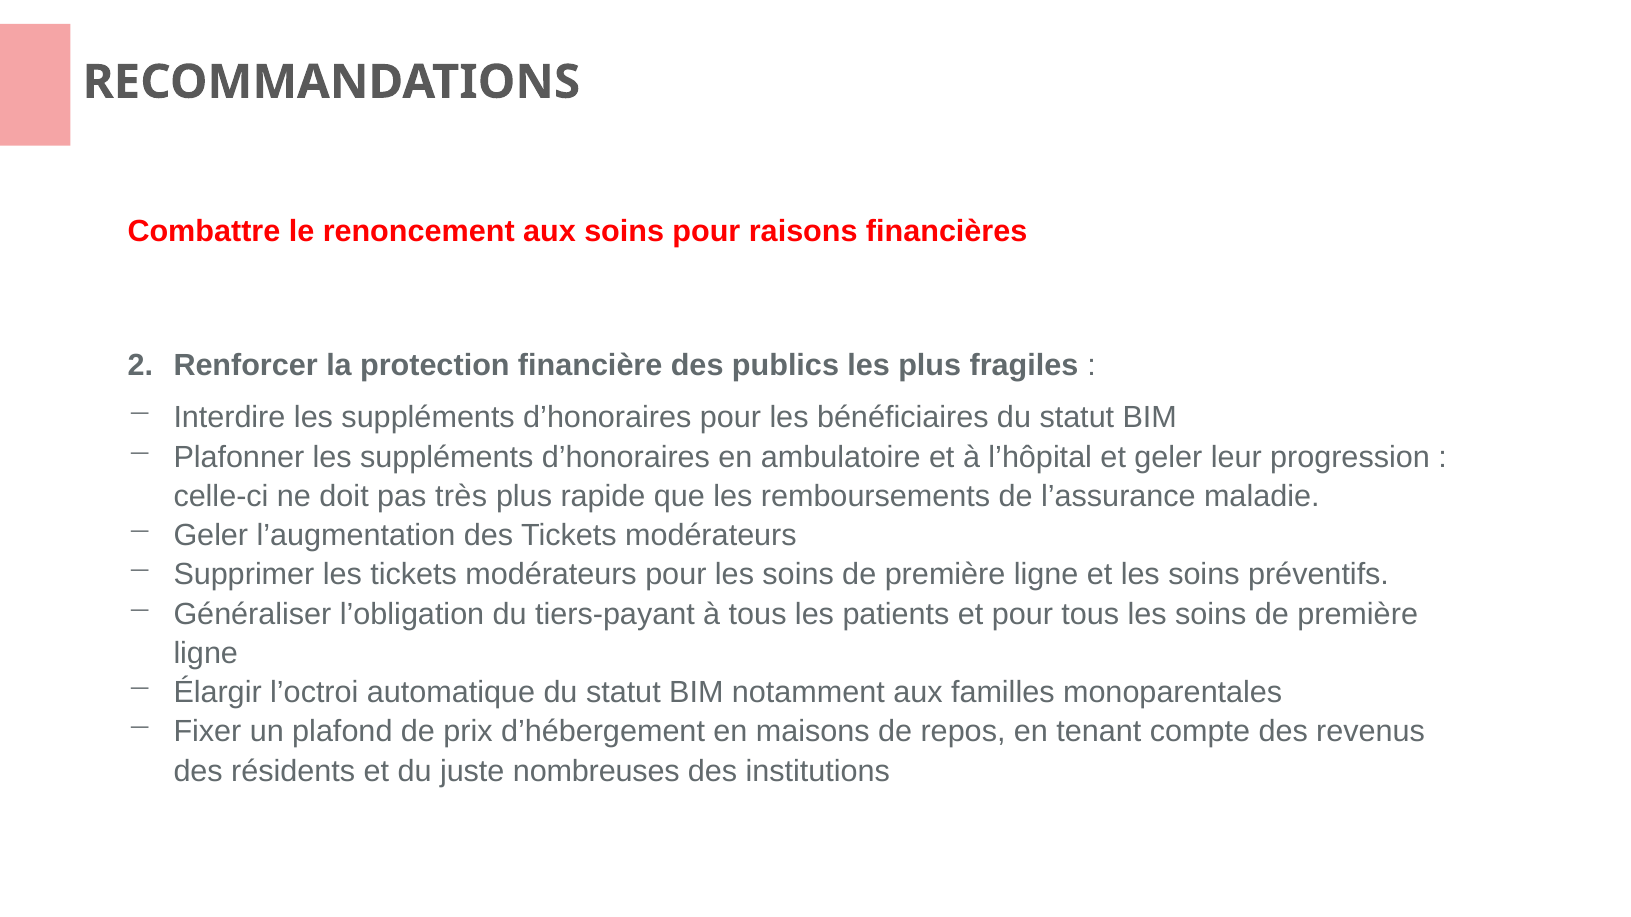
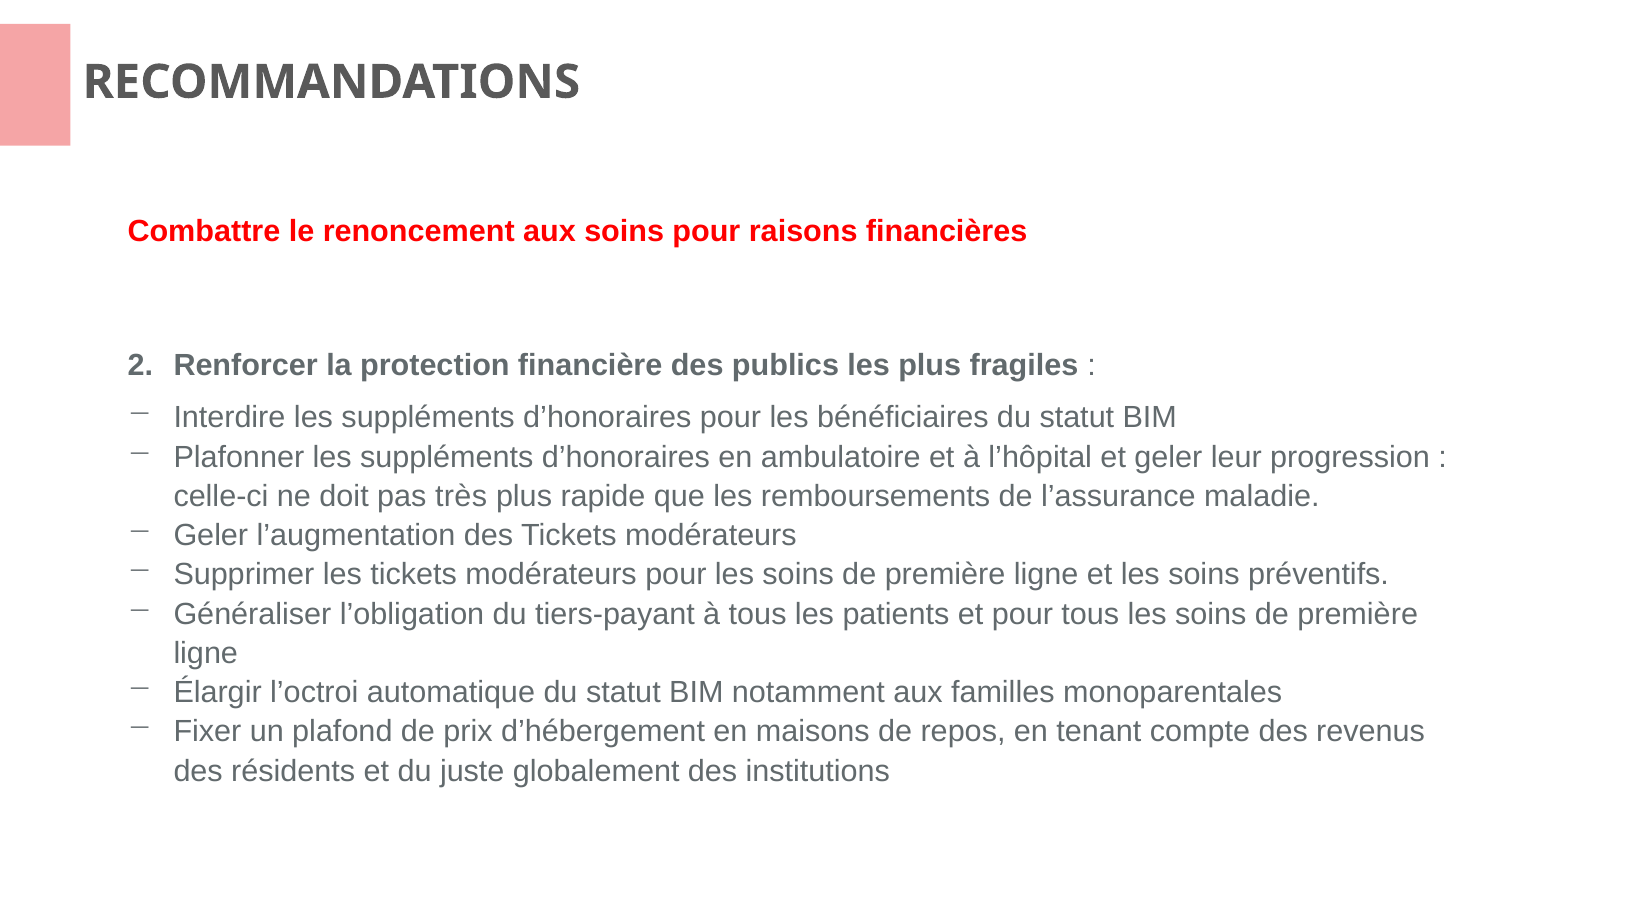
nombreuses: nombreuses -> globalement
